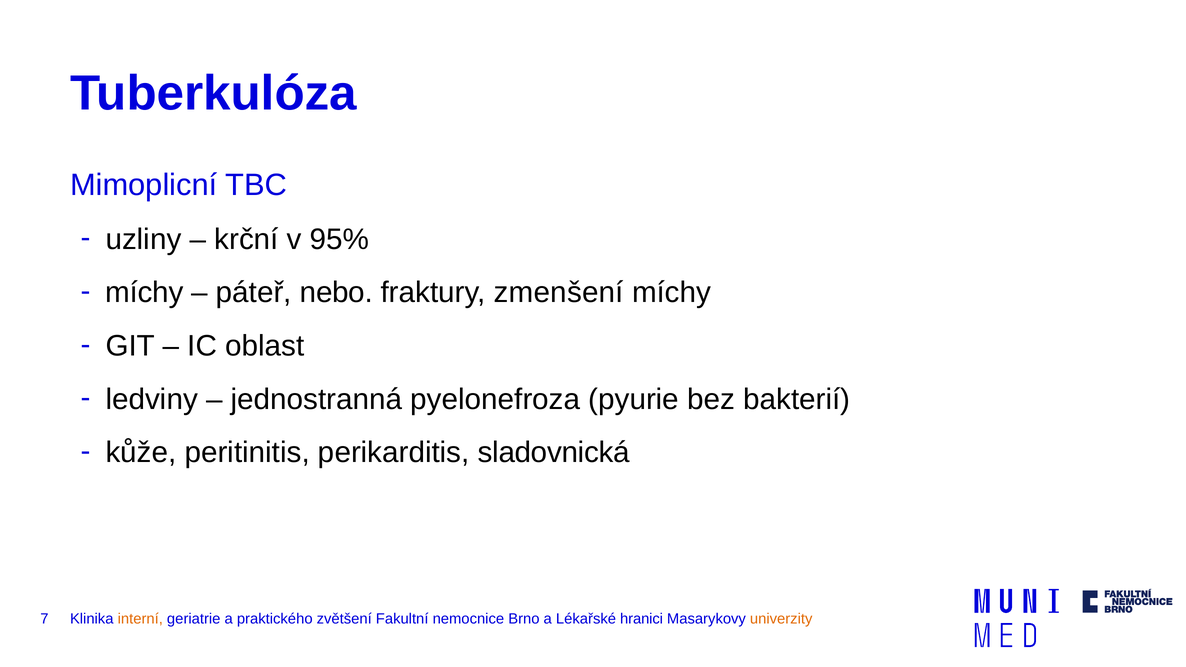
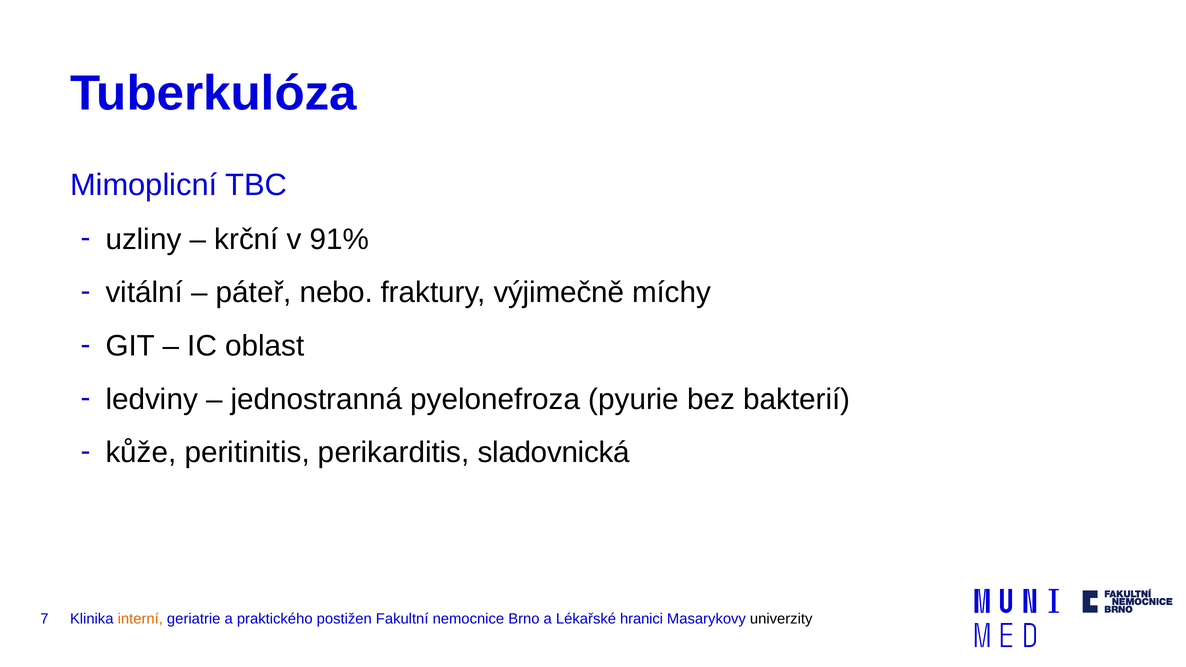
95%: 95% -> 91%
míchy at (144, 293): míchy -> vitální
zmenšení: zmenšení -> výjimečně
zvětšení: zvětšení -> postižen
univerzity colour: orange -> black
